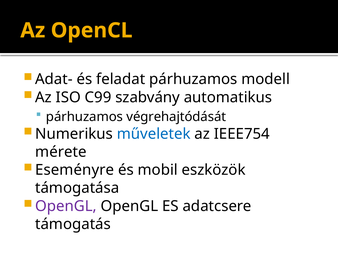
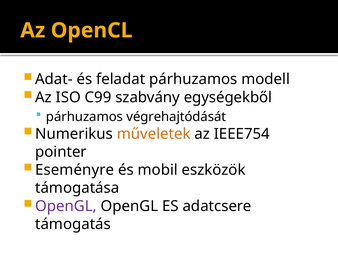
automatikus: automatikus -> egységekből
műveletek colour: blue -> orange
mérete: mérete -> pointer
